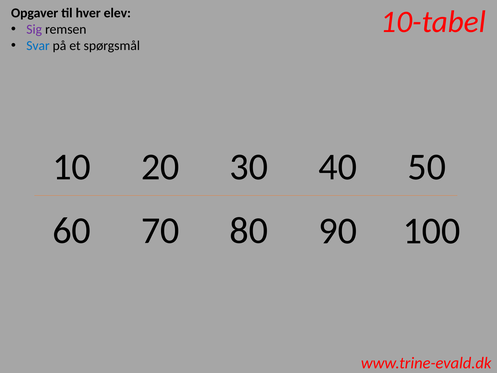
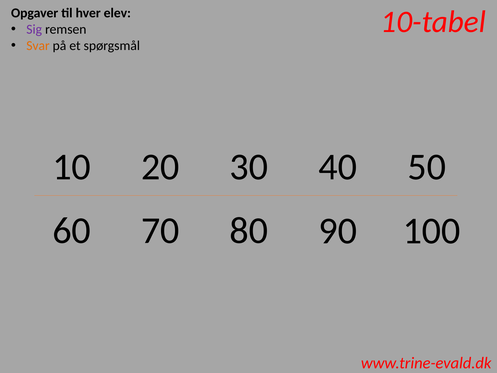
Svar colour: blue -> orange
